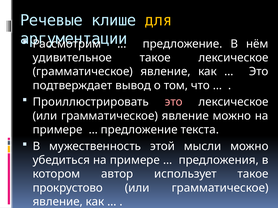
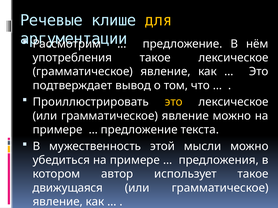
удивительное: удивительное -> употребления
это at (174, 102) colour: pink -> yellow
прокрустово: прокрустово -> движущаяся
